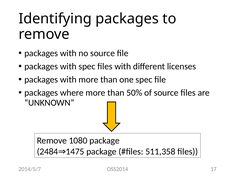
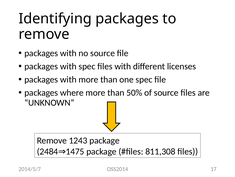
1080: 1080 -> 1243
511,358: 511,358 -> 811,308
